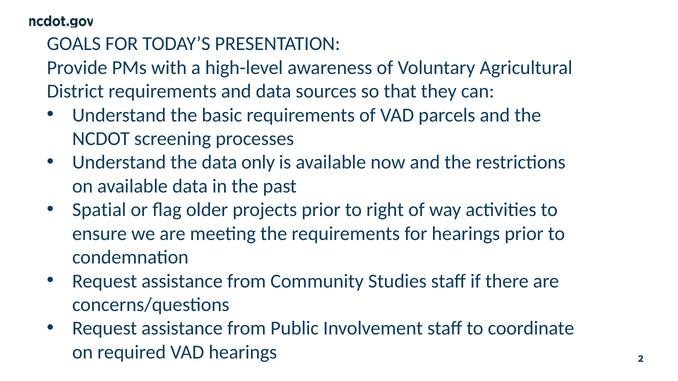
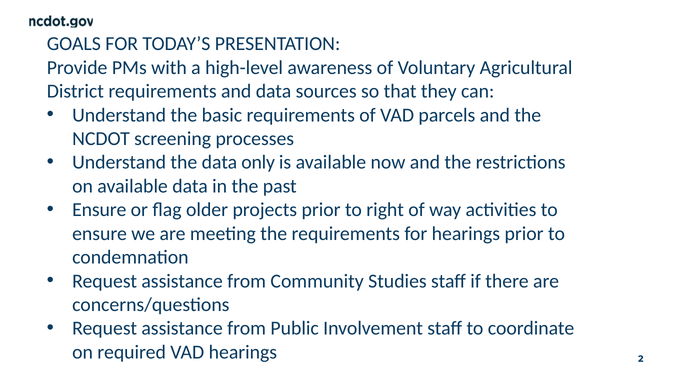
Spatial at (99, 210): Spatial -> Ensure
